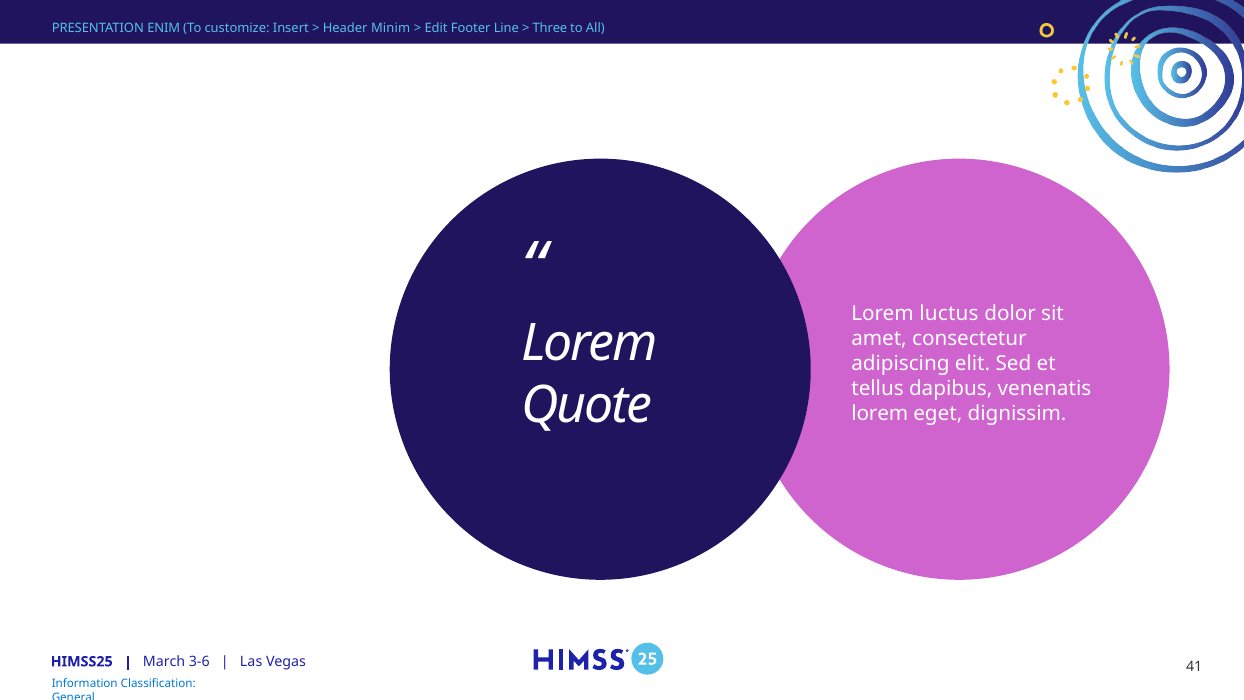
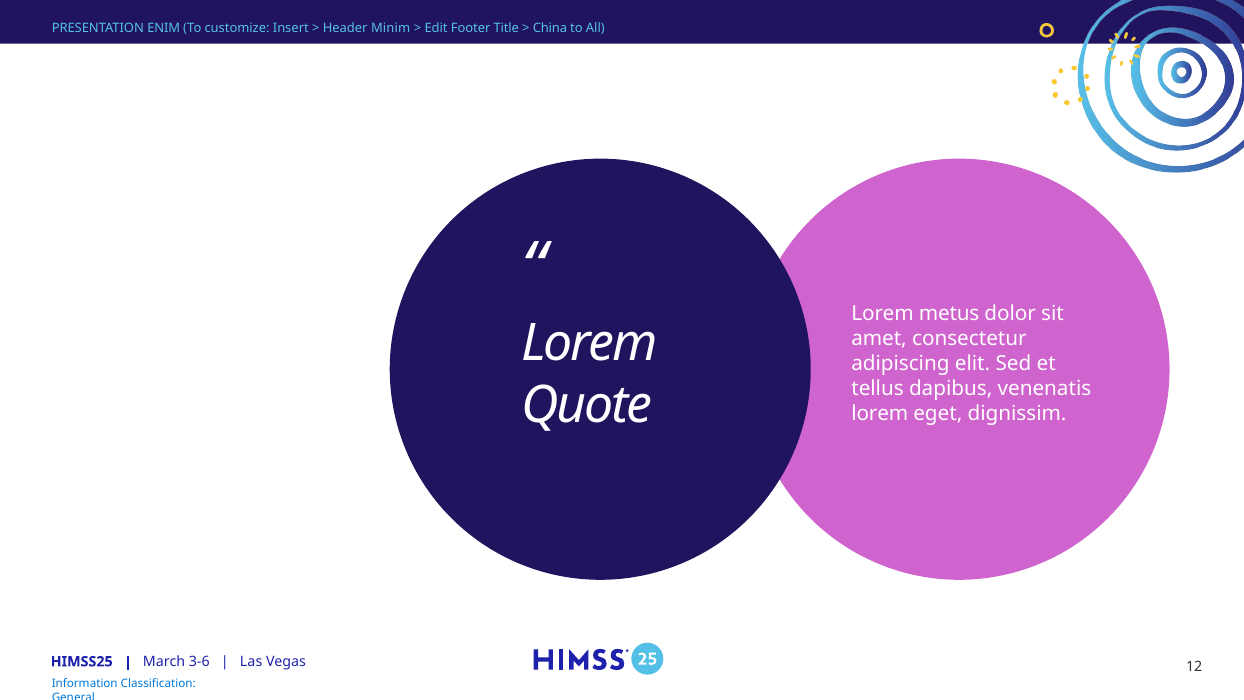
Line: Line -> Title
Three: Three -> China
luctus: luctus -> metus
41: 41 -> 12
